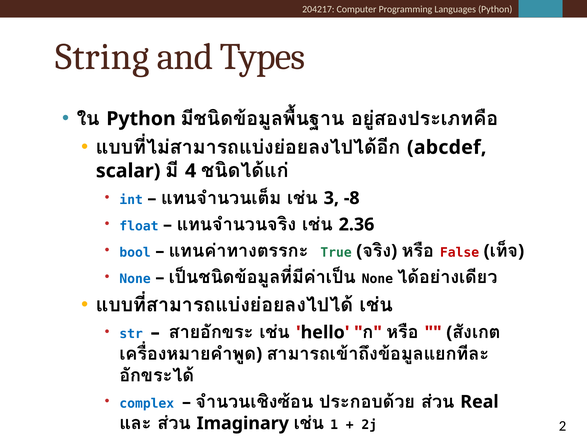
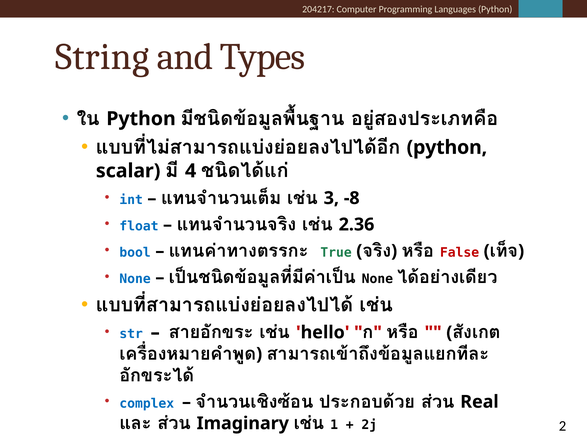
abcdef at (447, 147): abcdef -> python
